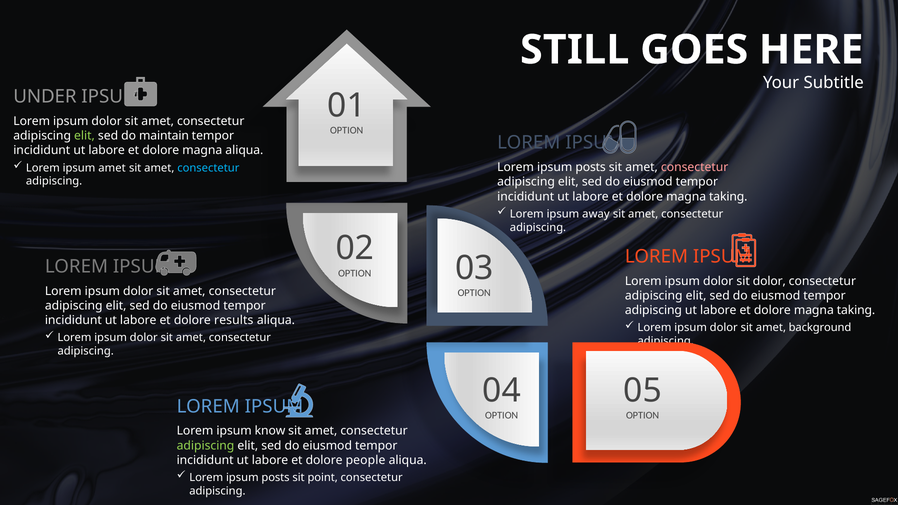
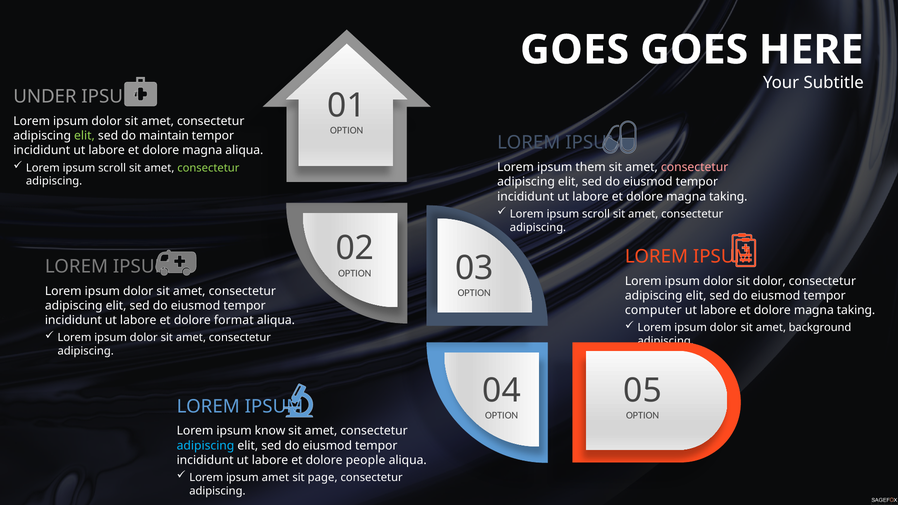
STILL at (575, 50): STILL -> GOES
amet at (112, 168): amet -> scroll
consectetur at (208, 168) colour: light blue -> light green
posts at (591, 167): posts -> them
away at (596, 214): away -> scroll
adipiscing at (653, 311): adipiscing -> computer
results: results -> format
adipiscing at (206, 446) colour: light green -> light blue
posts at (275, 478): posts -> amet
point: point -> page
